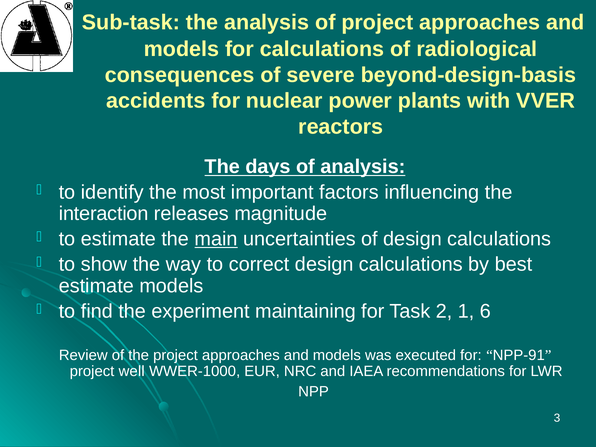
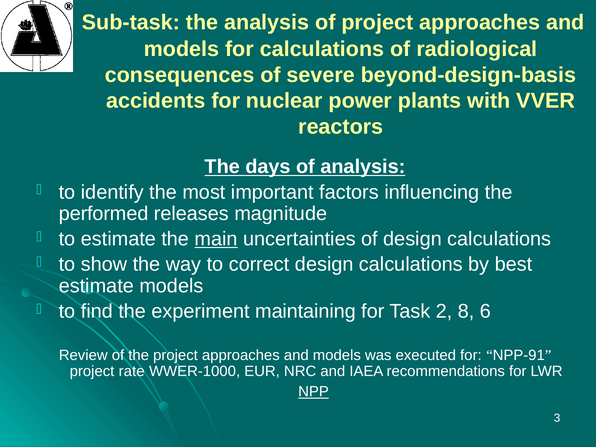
interaction: interaction -> performed
1: 1 -> 8
well: well -> rate
NPP underline: none -> present
